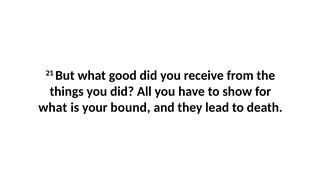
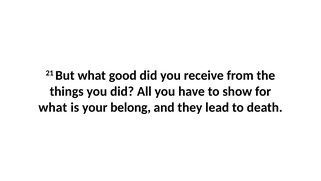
bound: bound -> belong
